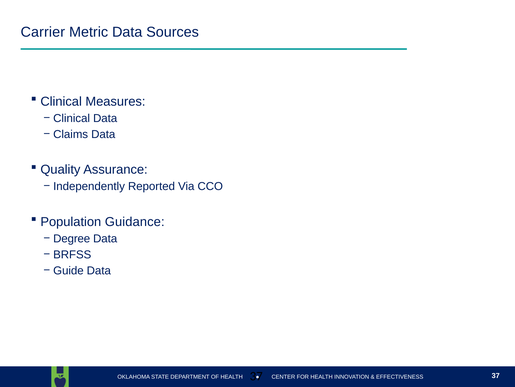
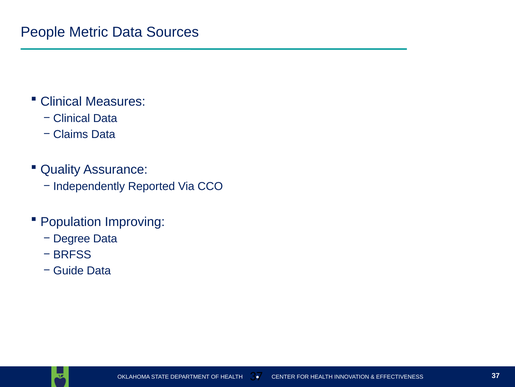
Carrier: Carrier -> People
Guidance: Guidance -> Improving
